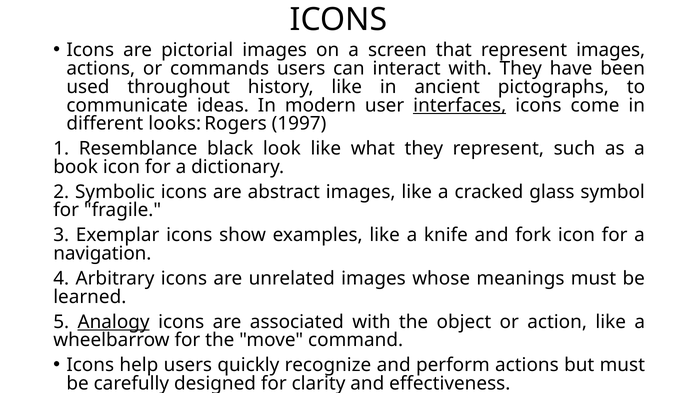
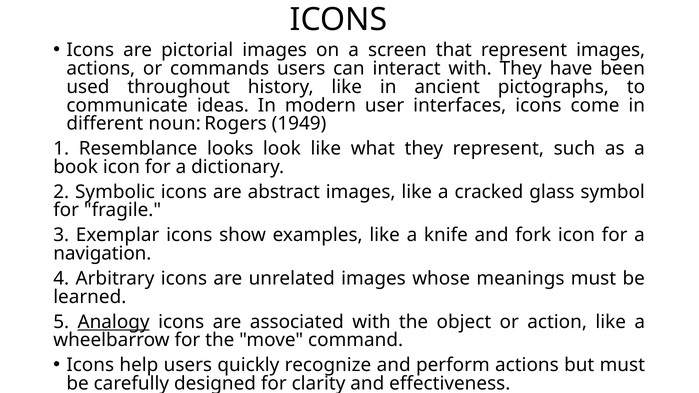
interfaces underline: present -> none
looks: looks -> noun
1997: 1997 -> 1949
black: black -> looks
